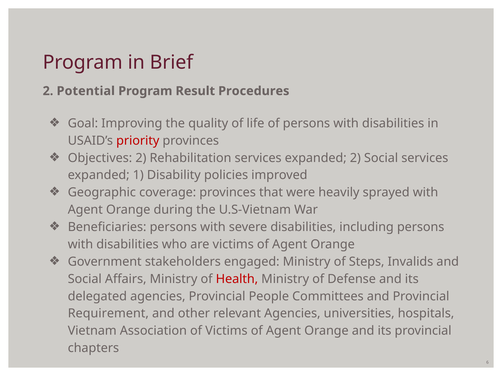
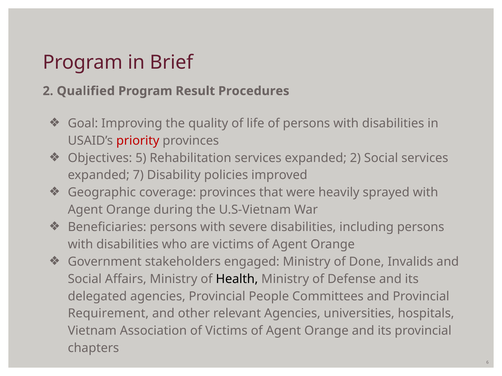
Potential: Potential -> Qualified
Objectives 2: 2 -> 5
1: 1 -> 7
Steps: Steps -> Done
Health colour: red -> black
